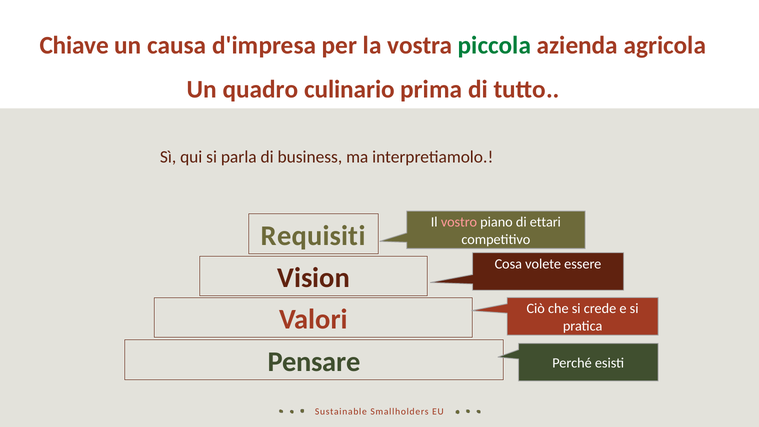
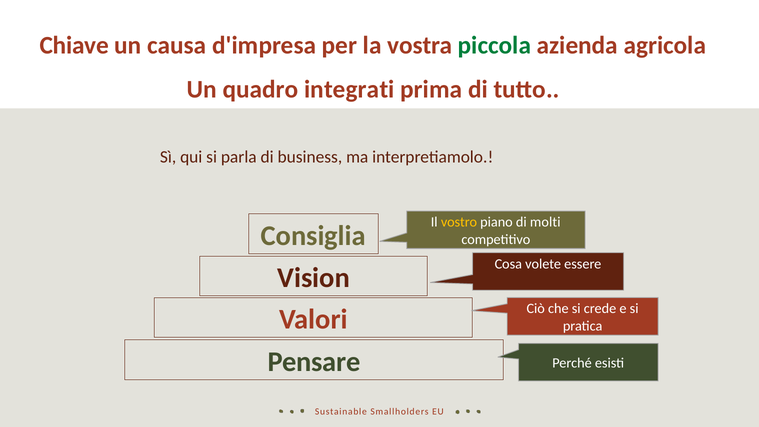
culinario: culinario -> integrati
vostro colour: pink -> yellow
ettari: ettari -> molti
Requisiti: Requisiti -> Consiglia
